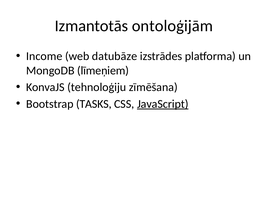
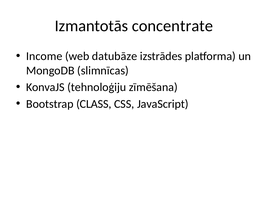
ontoloģijām: ontoloģijām -> concentrate
līmeņiem: līmeņiem -> slimnīcas
TASKS: TASKS -> CLASS
JavaScript underline: present -> none
